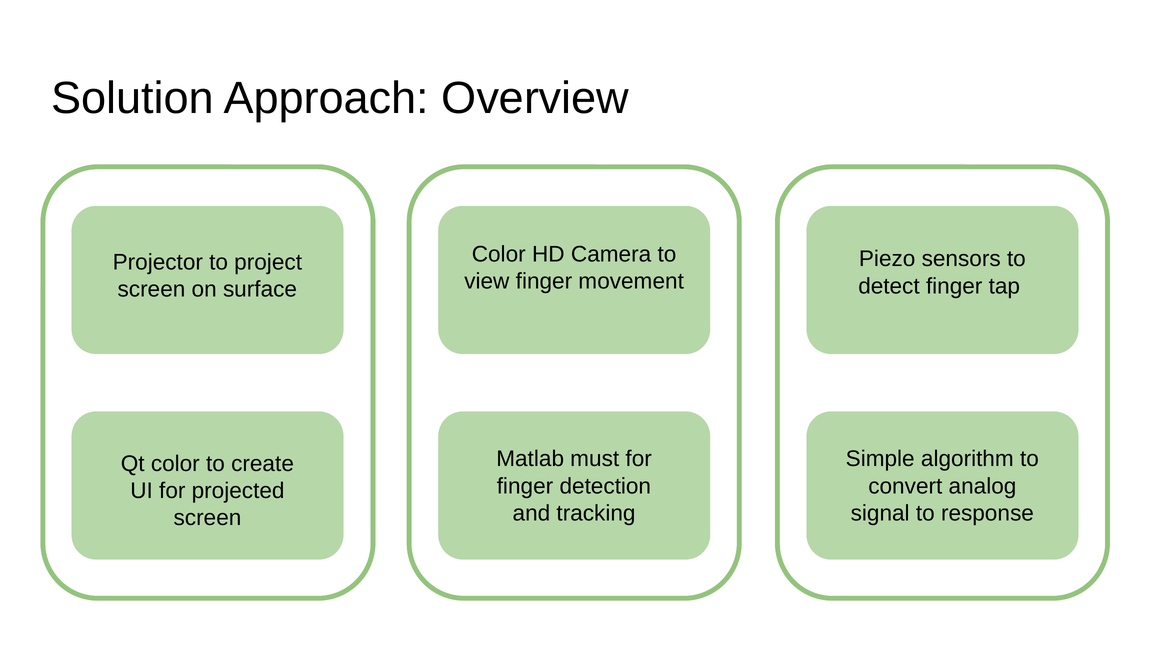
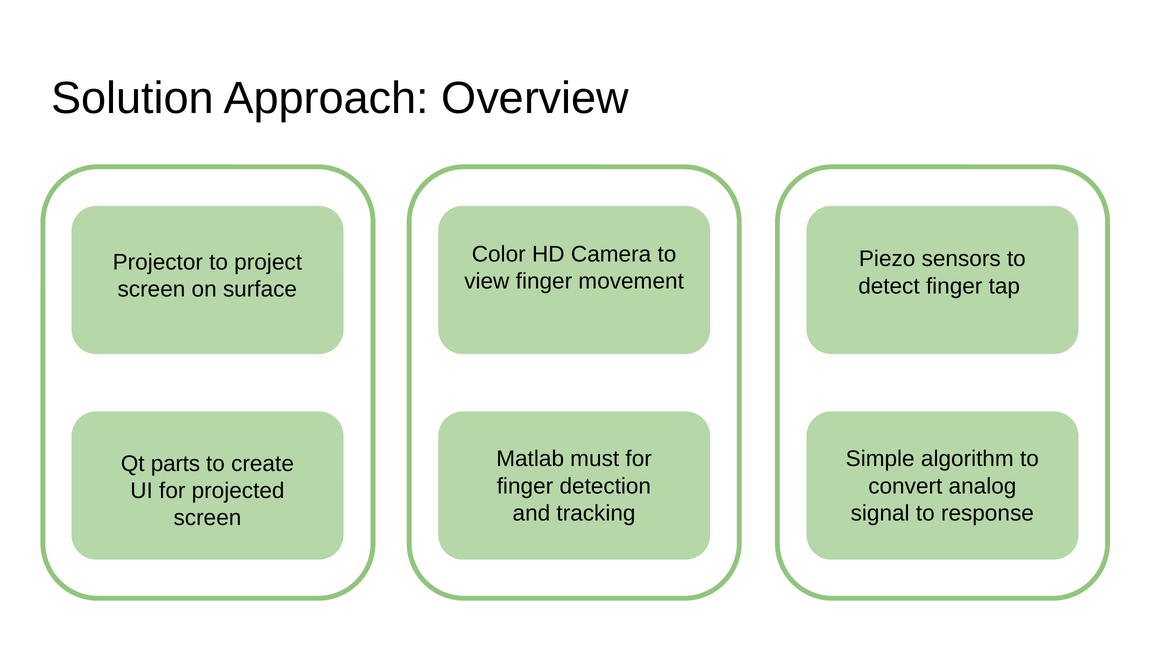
Qt color: color -> parts
